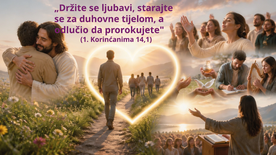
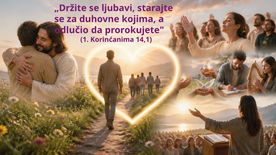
tijelom: tijelom -> kojima
